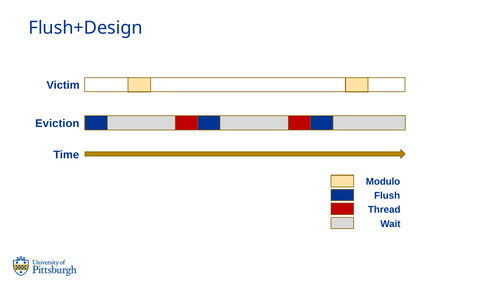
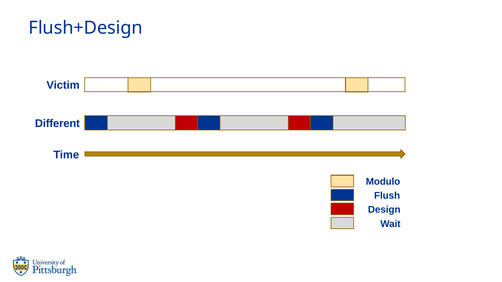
Eviction: Eviction -> Different
Thread: Thread -> Design
